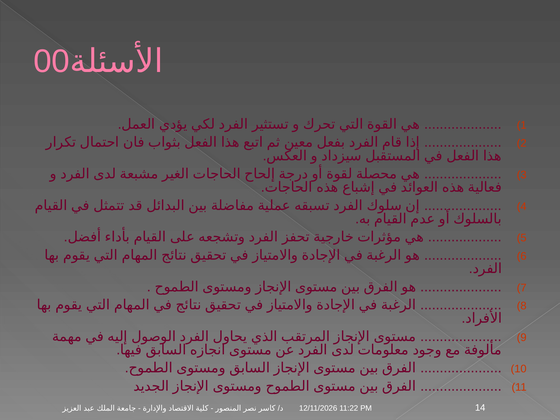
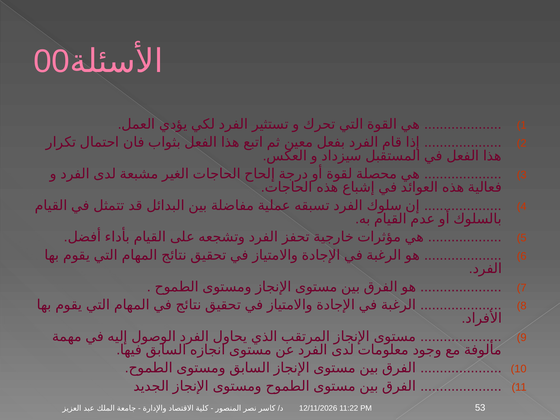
14: 14 -> 53
